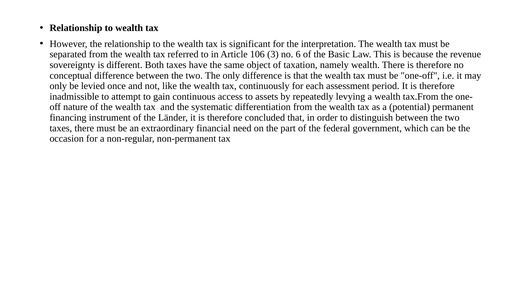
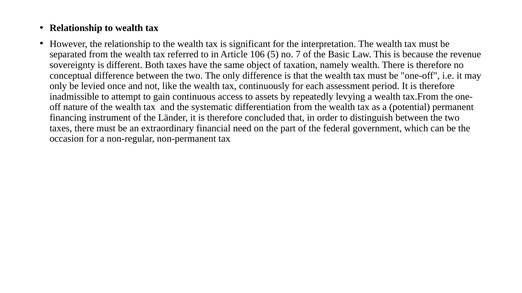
3: 3 -> 5
6: 6 -> 7
